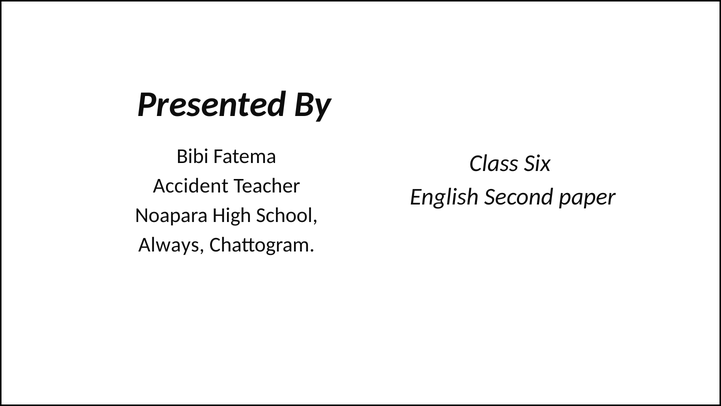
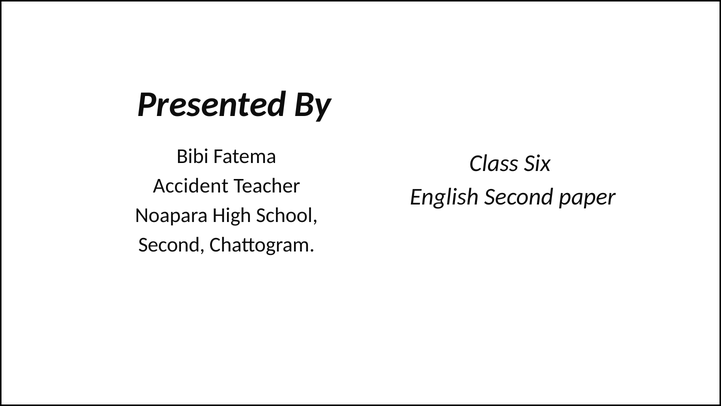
Always at (171, 244): Always -> Second
